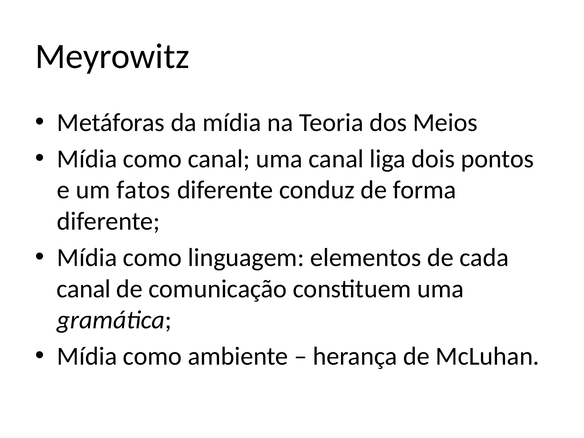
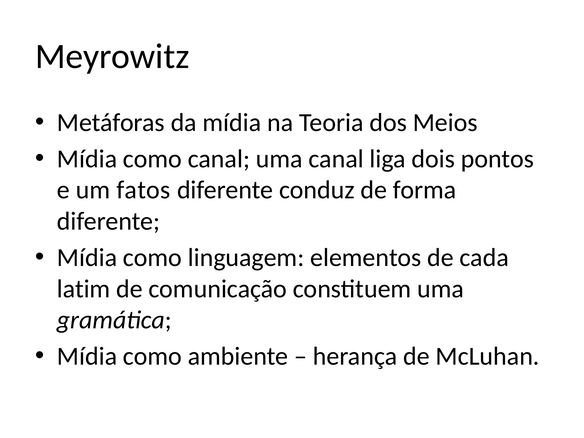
canal at (84, 289): canal -> latim
